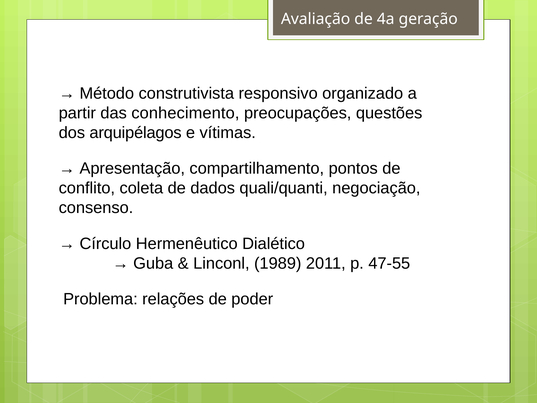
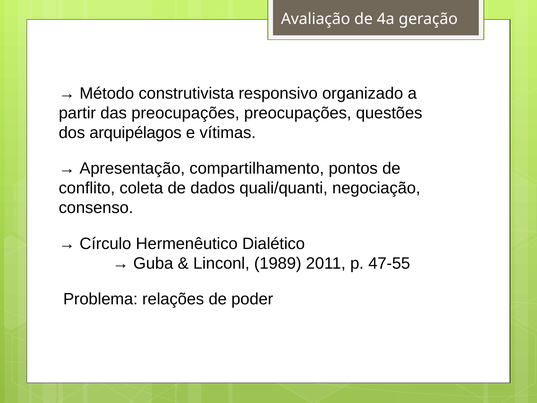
das conhecimento: conhecimento -> preocupações
